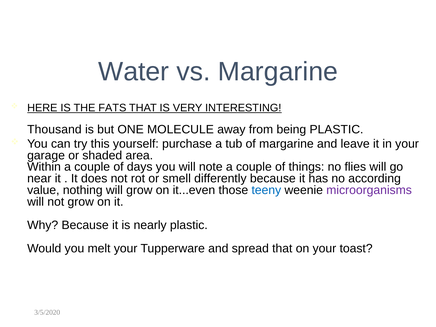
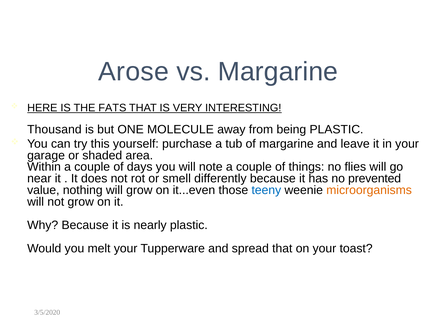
Water: Water -> Arose
according: according -> prevented
microorganisms colour: purple -> orange
